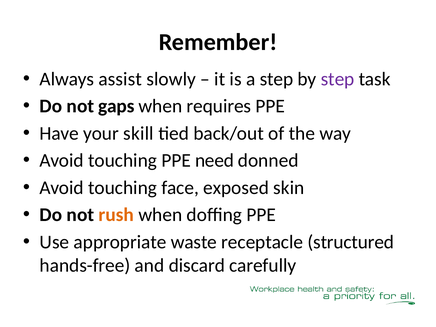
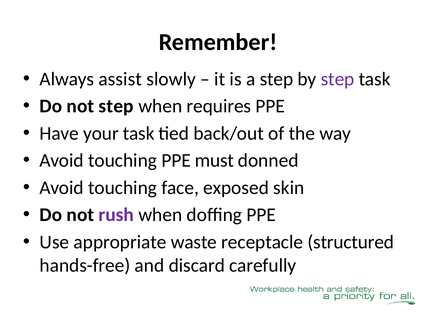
not gaps: gaps -> step
your skill: skill -> task
need: need -> must
rush colour: orange -> purple
